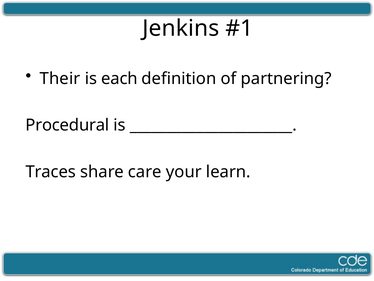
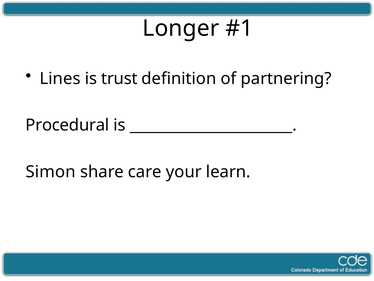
Jenkins: Jenkins -> Longer
Their: Their -> Lines
each: each -> trust
Traces: Traces -> Simon
